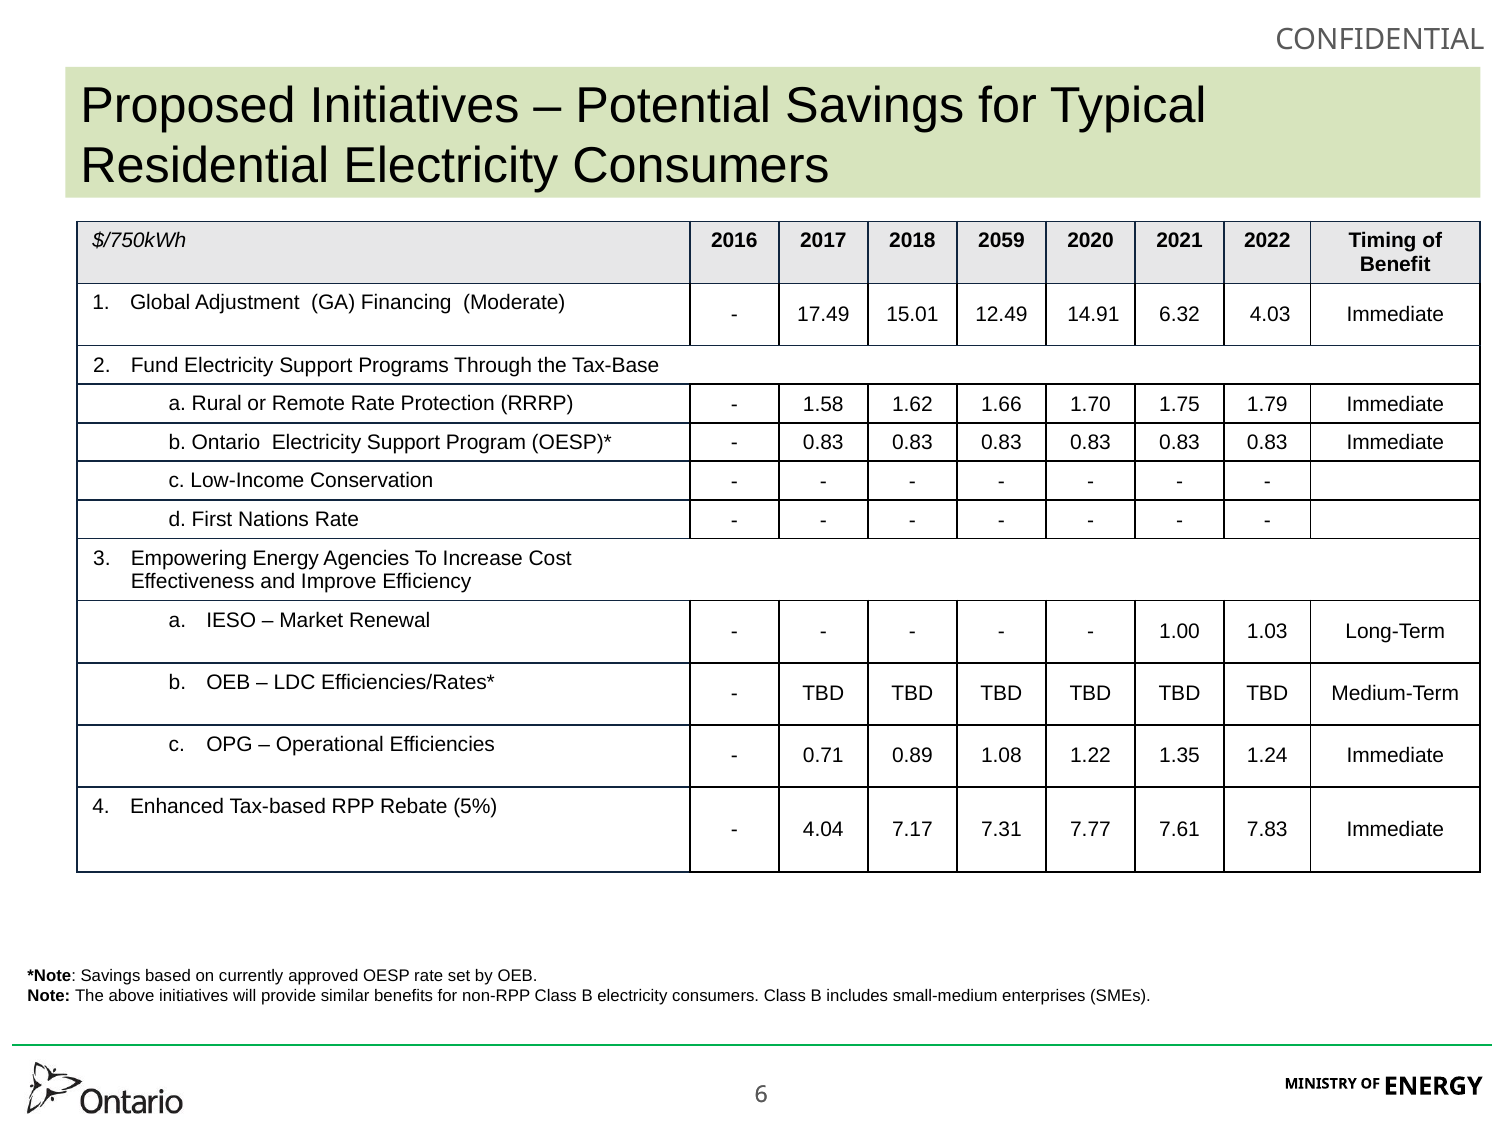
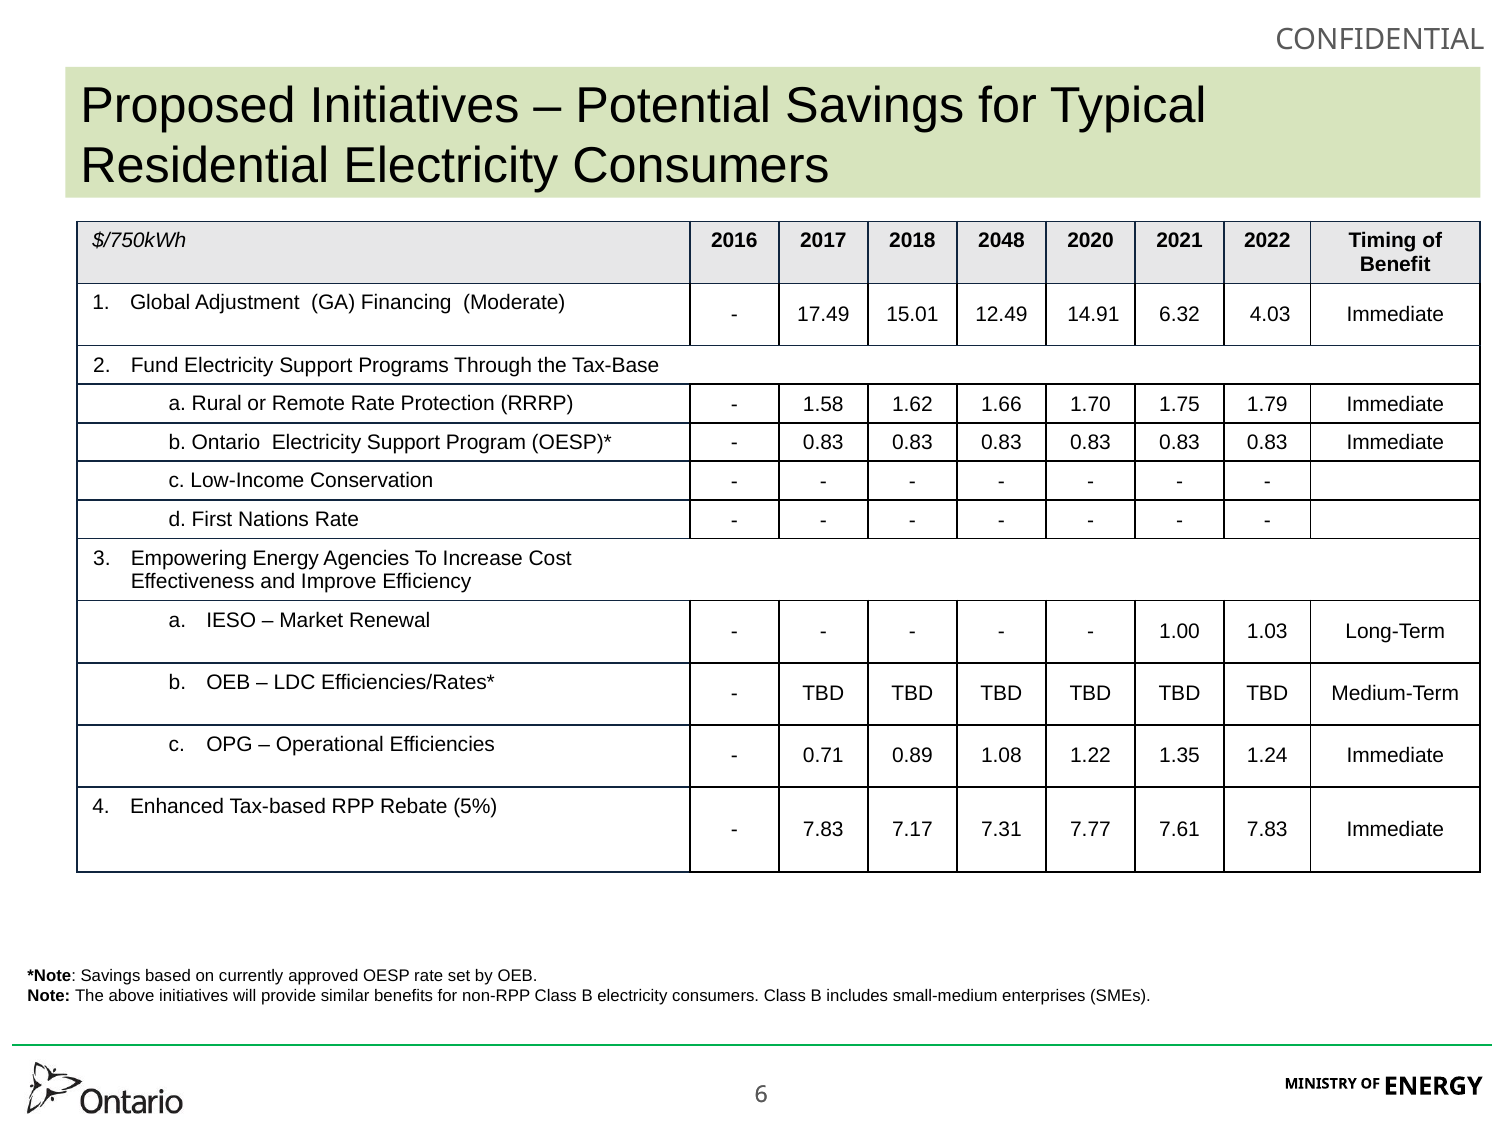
2059: 2059 -> 2048
4.04 at (823, 829): 4.04 -> 7.83
